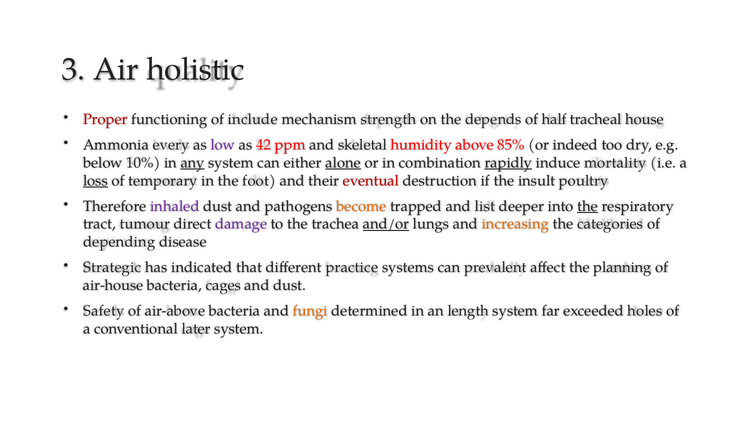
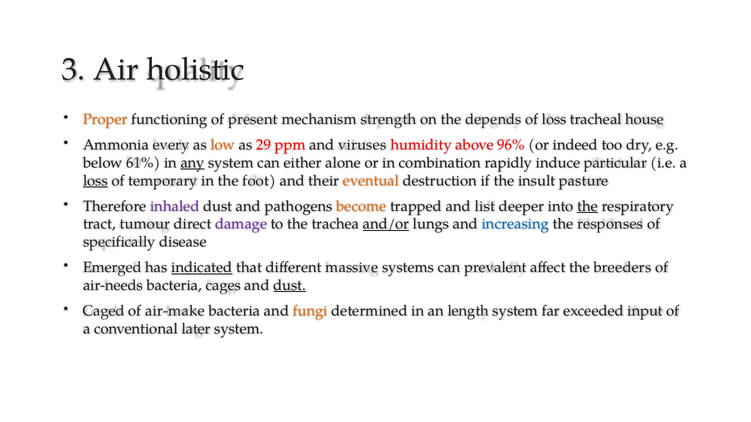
Proper colour: red -> orange
include: include -> present
of half: half -> loss
low colour: purple -> orange
42: 42 -> 29
skeletal: skeletal -> viruses
85%: 85% -> 96%
10%: 10% -> 61%
alone underline: present -> none
rapidly underline: present -> none
mortality: mortality -> particular
eventual colour: red -> orange
poultry: poultry -> pasture
increasing colour: orange -> blue
categories: categories -> responses
depending: depending -> specifically
Strategic: Strategic -> Emerged
indicated underline: none -> present
practice: practice -> massive
planning: planning -> breeders
air-house: air-house -> air-needs
dust at (290, 286) underline: none -> present
Safety: Safety -> Caged
air-above: air-above -> air-make
holes: holes -> input
